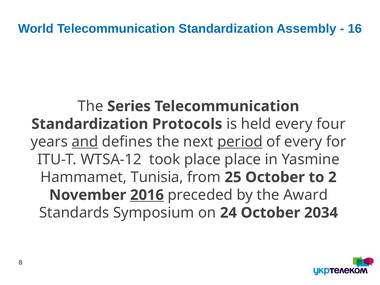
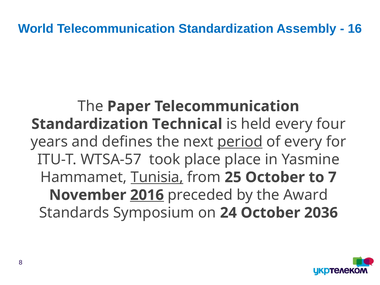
Series: Series -> Paper
Protocols: Protocols -> Technical
and underline: present -> none
WTSA-12: WTSA-12 -> WTSA-57
Tunisia underline: none -> present
2: 2 -> 7
2034: 2034 -> 2036
